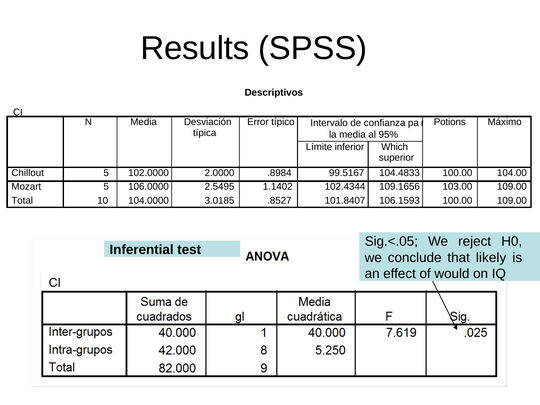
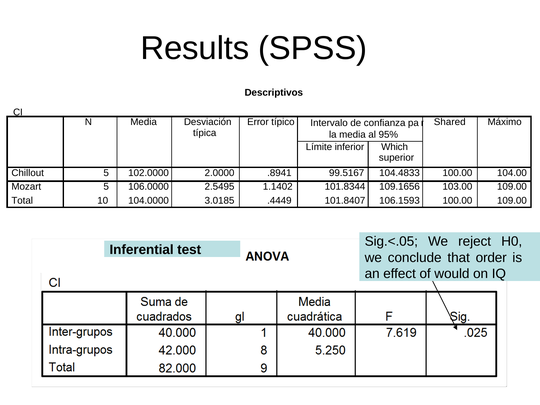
Potions: Potions -> Shared
.8984: .8984 -> .8941
102.4344: 102.4344 -> 101.8344
.8527: .8527 -> .4449
likely: likely -> order
